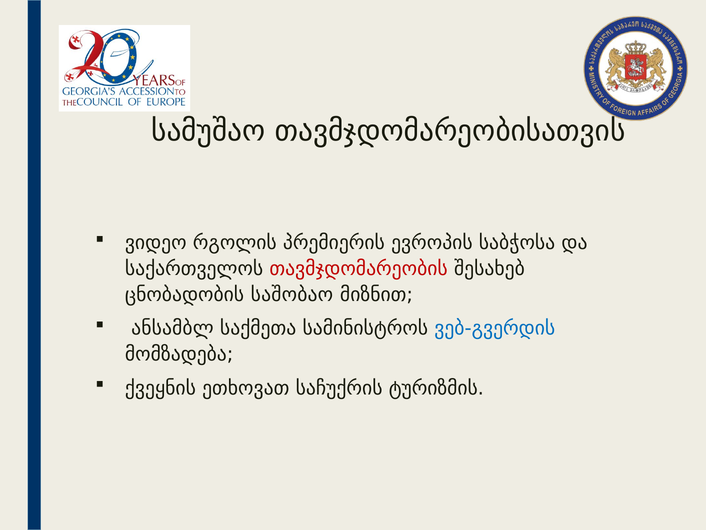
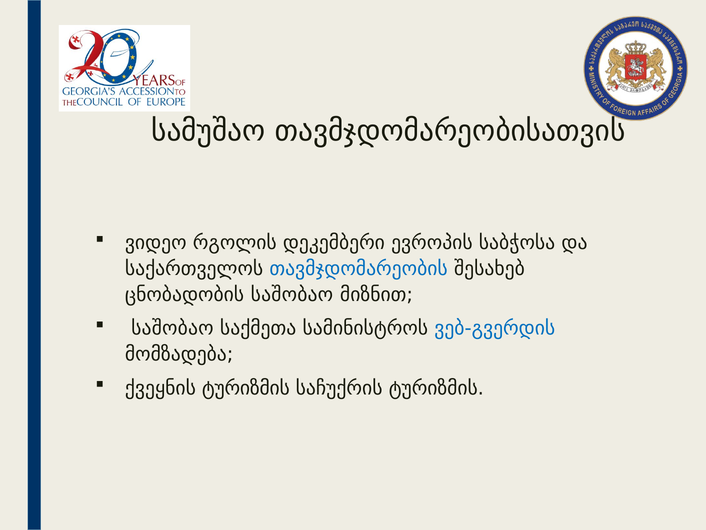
პრემიერის: პრემიერის -> დეკემბერი
თავმჯდომარეობის colour: red -> blue
ანსამბლ at (172, 328): ანსამბლ -> საშობაო
ქვეყნის ეთხოვათ: ეთხოვათ -> ტურიზმის
